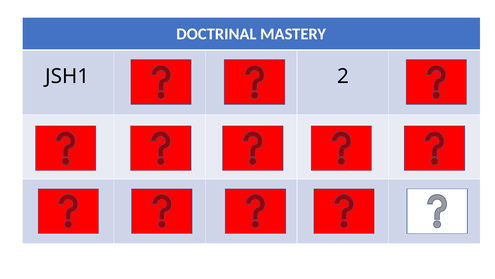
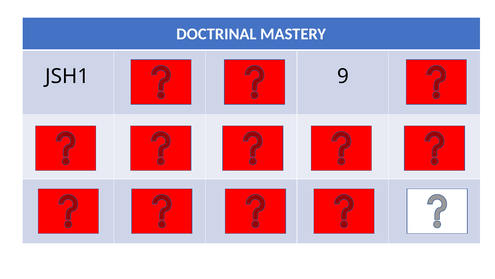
2: 2 -> 9
